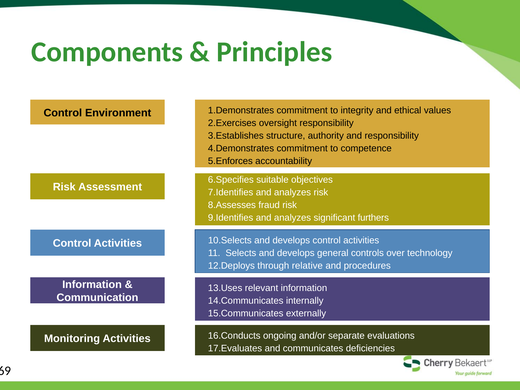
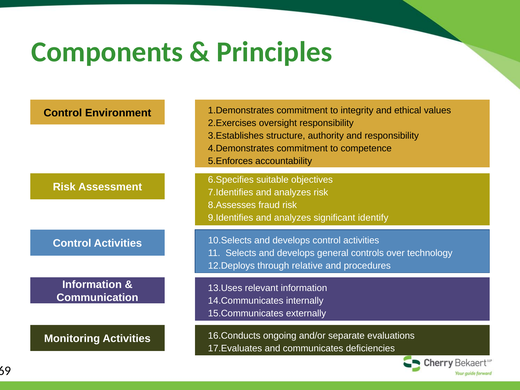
furthers: furthers -> identify
